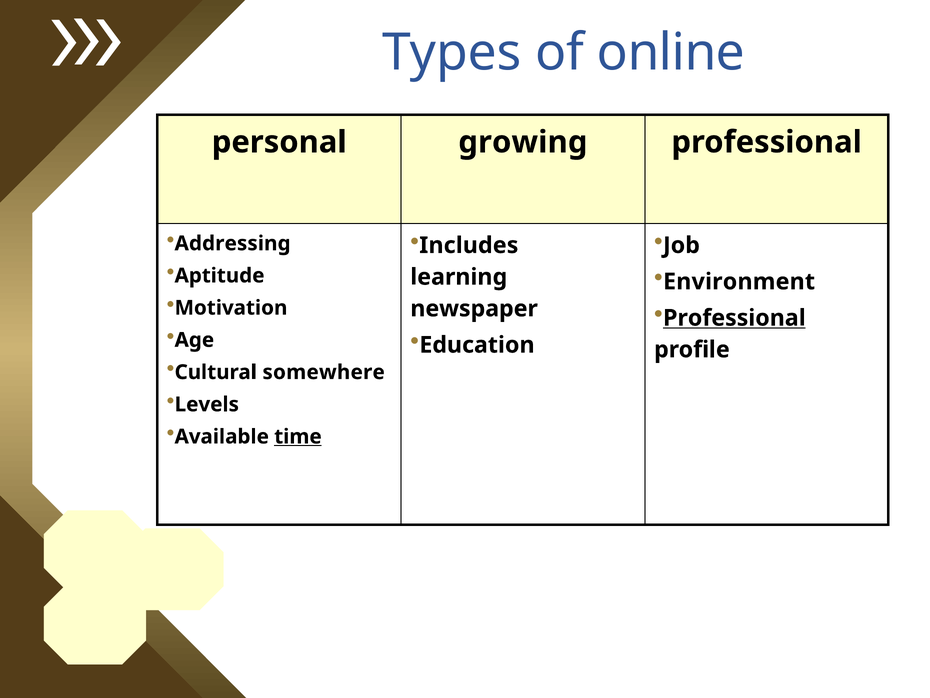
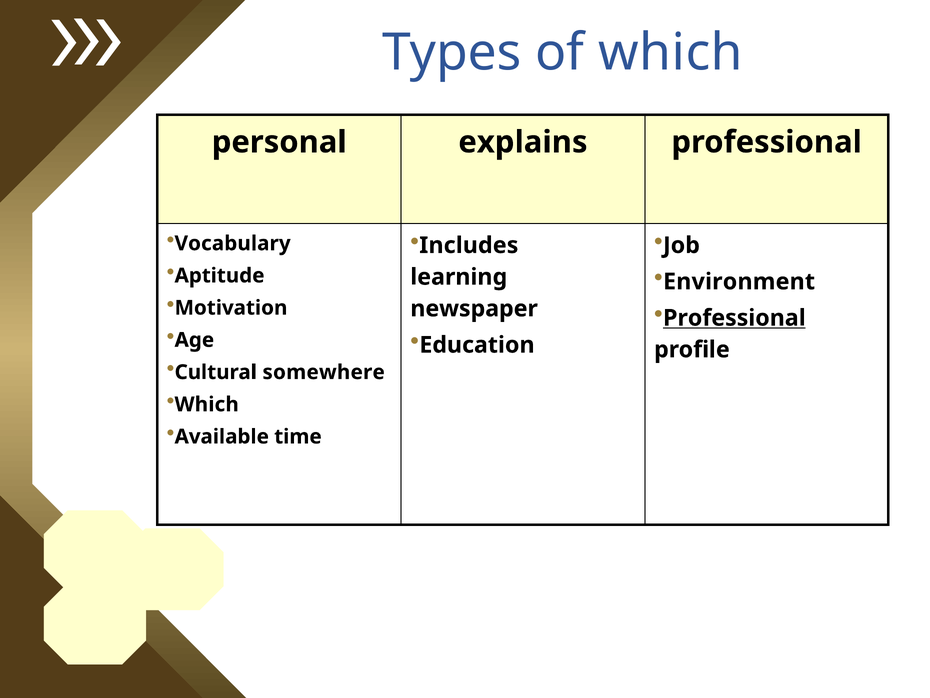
of online: online -> which
growing: growing -> explains
Addressing: Addressing -> Vocabulary
Levels at (207, 404): Levels -> Which
time underline: present -> none
